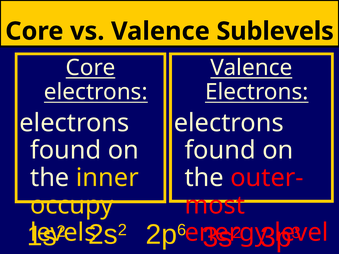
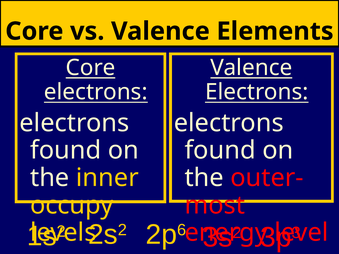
Sublevels: Sublevels -> Elements
